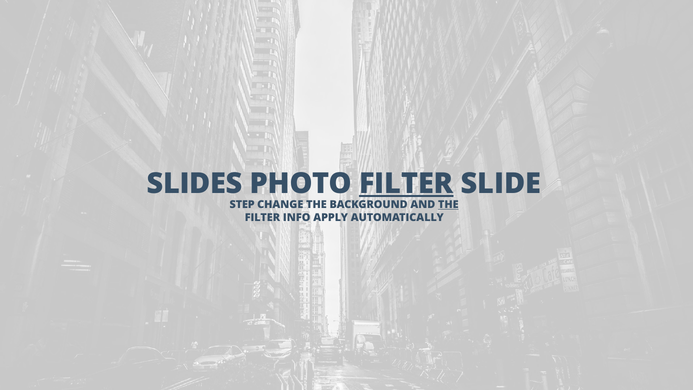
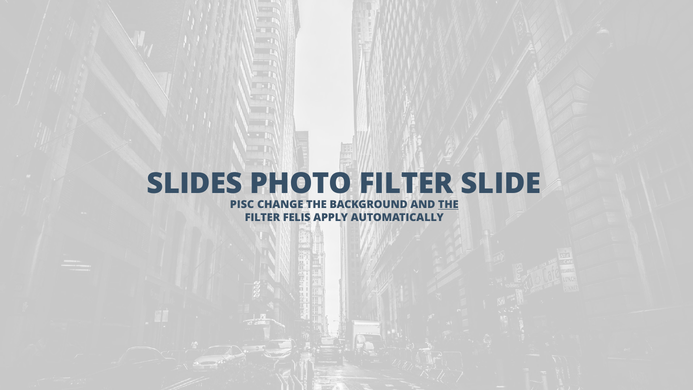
FILTER at (406, 183) underline: present -> none
STEP: STEP -> PISC
INFO: INFO -> FELIS
